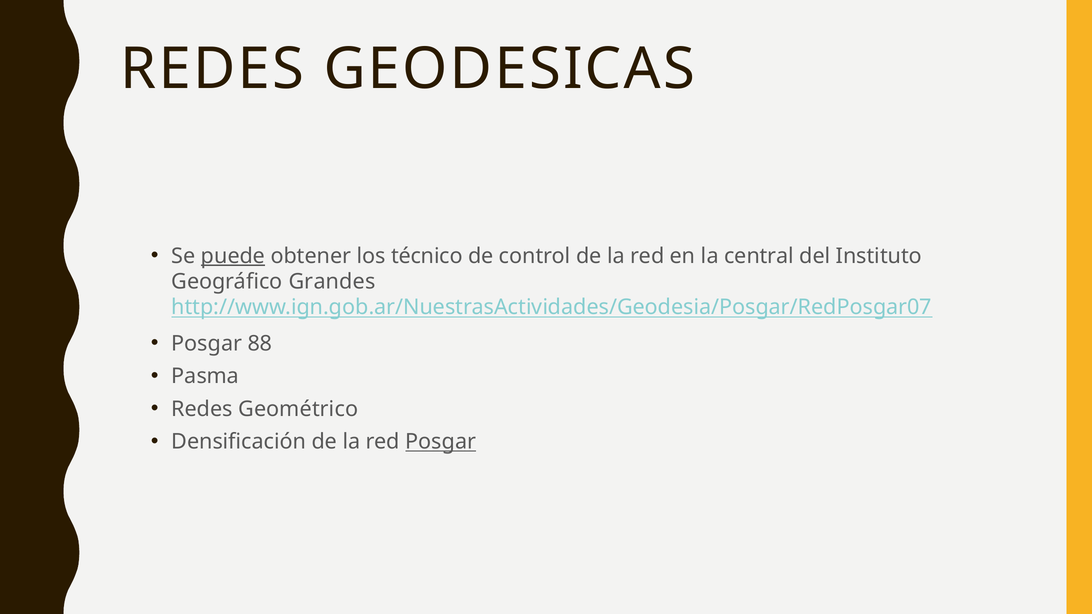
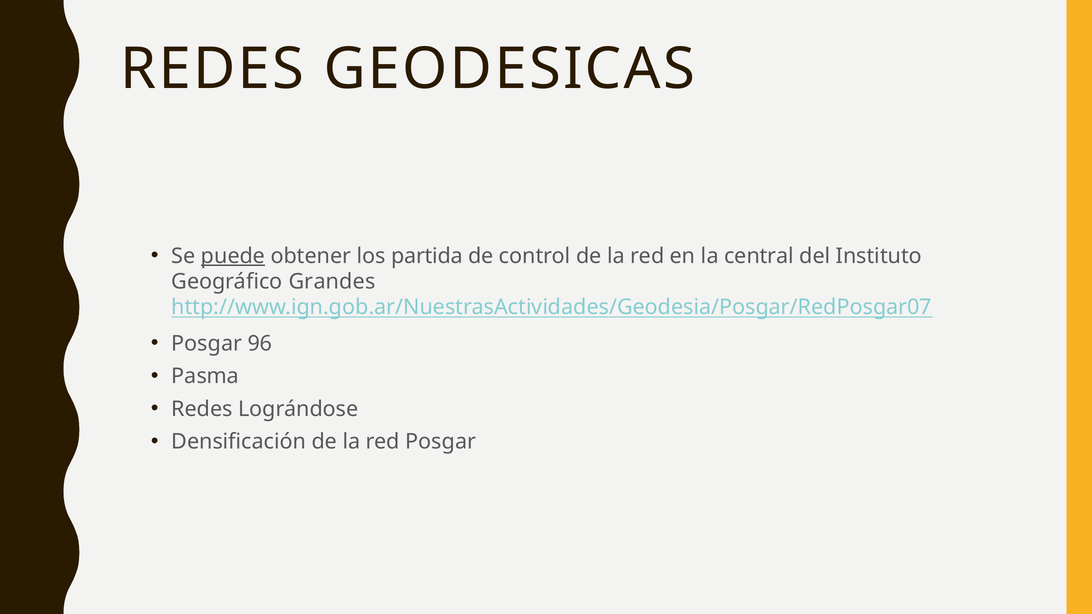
técnico: técnico -> partida
88: 88 -> 96
Geométrico: Geométrico -> Lográndose
Posgar at (441, 442) underline: present -> none
